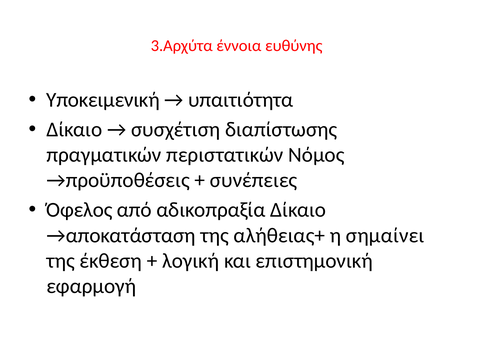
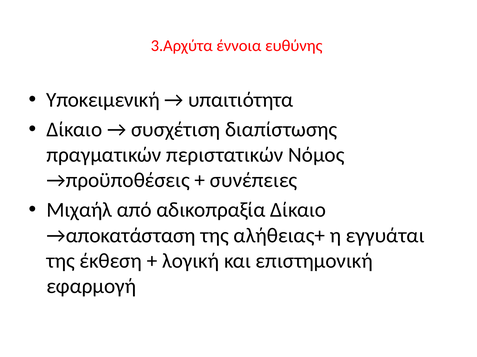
Όφελος: Όφελος -> Μιχαήλ
σημαίνει: σημαίνει -> εγγυάται
